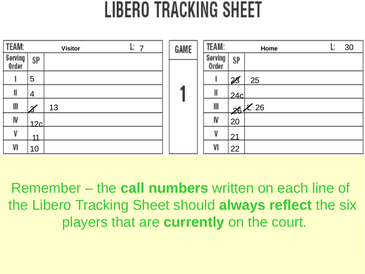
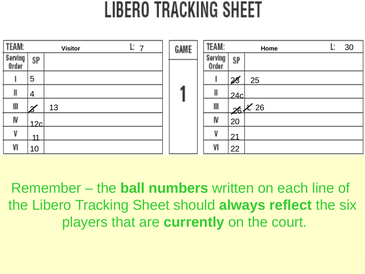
call: call -> ball
